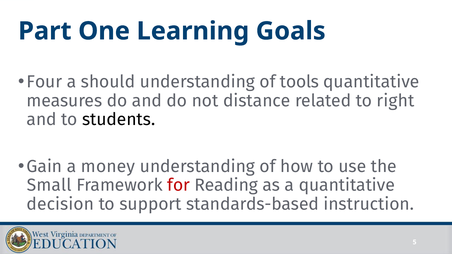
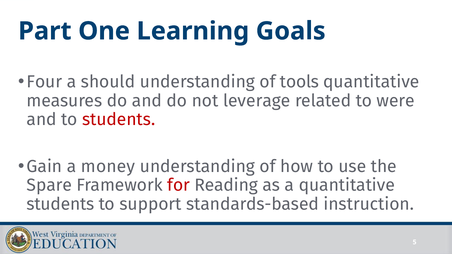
distance: distance -> leverage
right: right -> were
students at (119, 120) colour: black -> red
Small: Small -> Spare
decision at (60, 204): decision -> students
